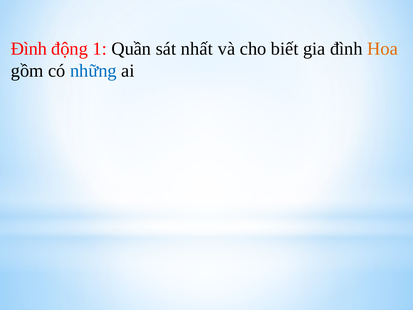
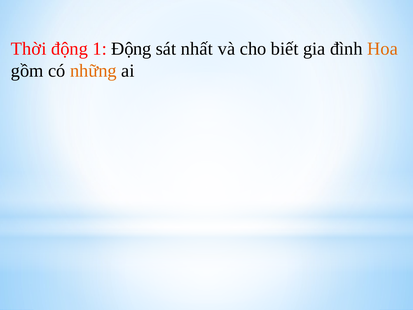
Đình at (29, 49): Đình -> Thời
1 Quần: Quần -> Động
những colour: blue -> orange
